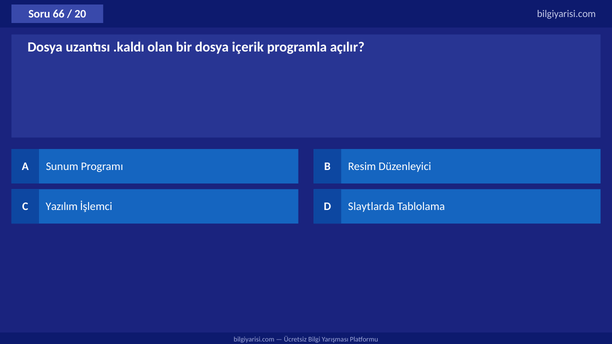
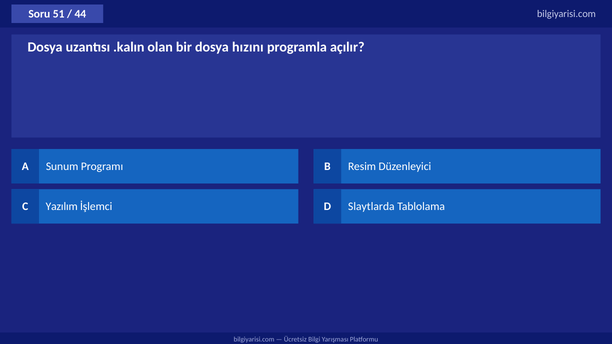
66: 66 -> 51
20: 20 -> 44
.kaldı: .kaldı -> .kalın
içerik: içerik -> hızını
